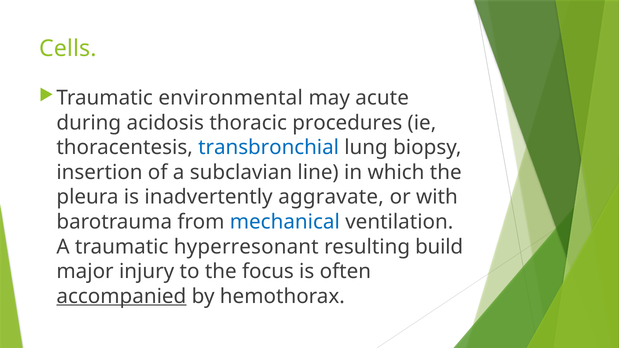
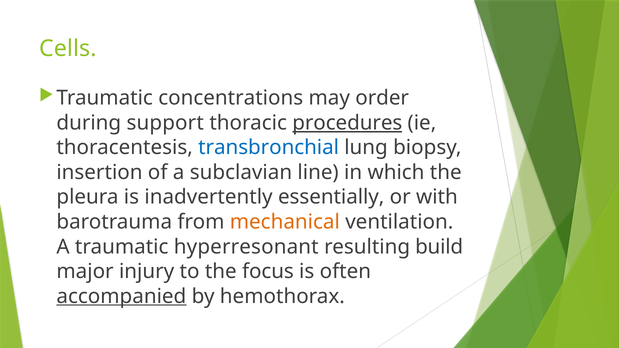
environmental: environmental -> concentrations
acute: acute -> order
acidosis: acidosis -> support
procedures underline: none -> present
aggravate: aggravate -> essentially
mechanical colour: blue -> orange
